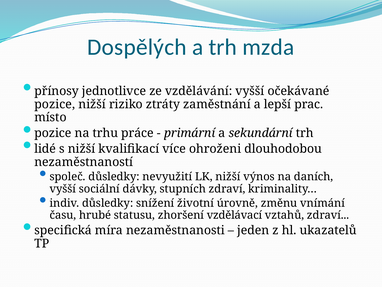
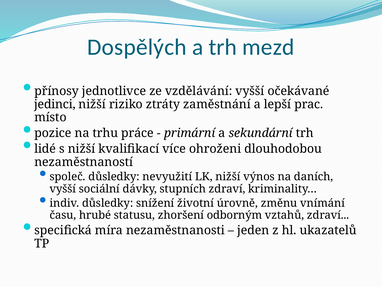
mzda: mzda -> mezd
pozice at (55, 104): pozice -> jedinci
vzdělávací: vzdělávací -> odborným
